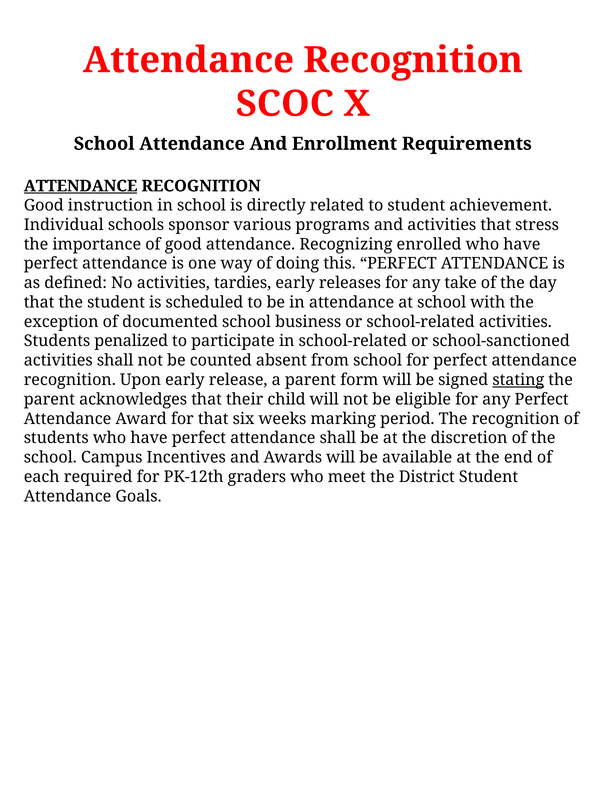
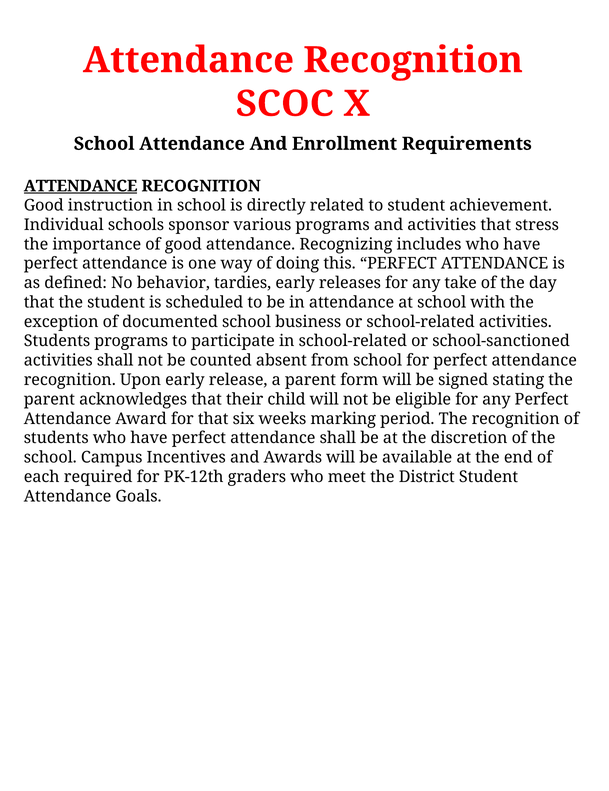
enrolled: enrolled -> includes
No activities: activities -> behavior
Students penalized: penalized -> programs
stating underline: present -> none
